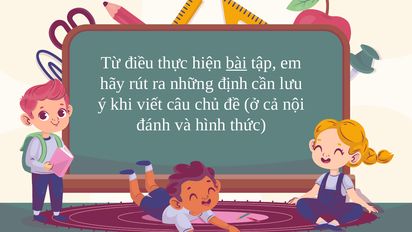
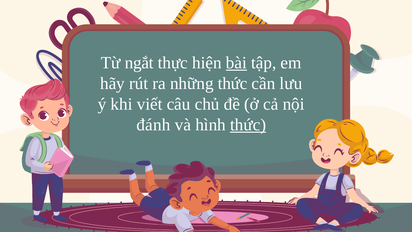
điều: điều -> ngắt
những định: định -> thức
thức at (248, 125) underline: none -> present
